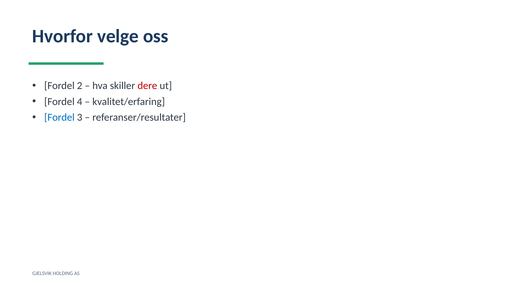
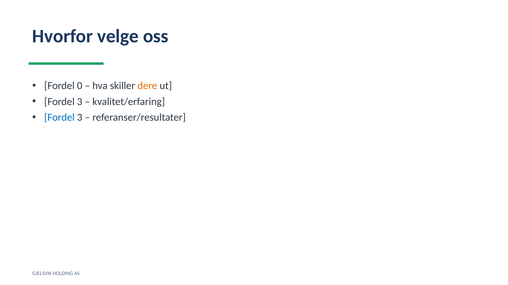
2: 2 -> 0
dere colour: red -> orange
4 at (80, 102): 4 -> 3
